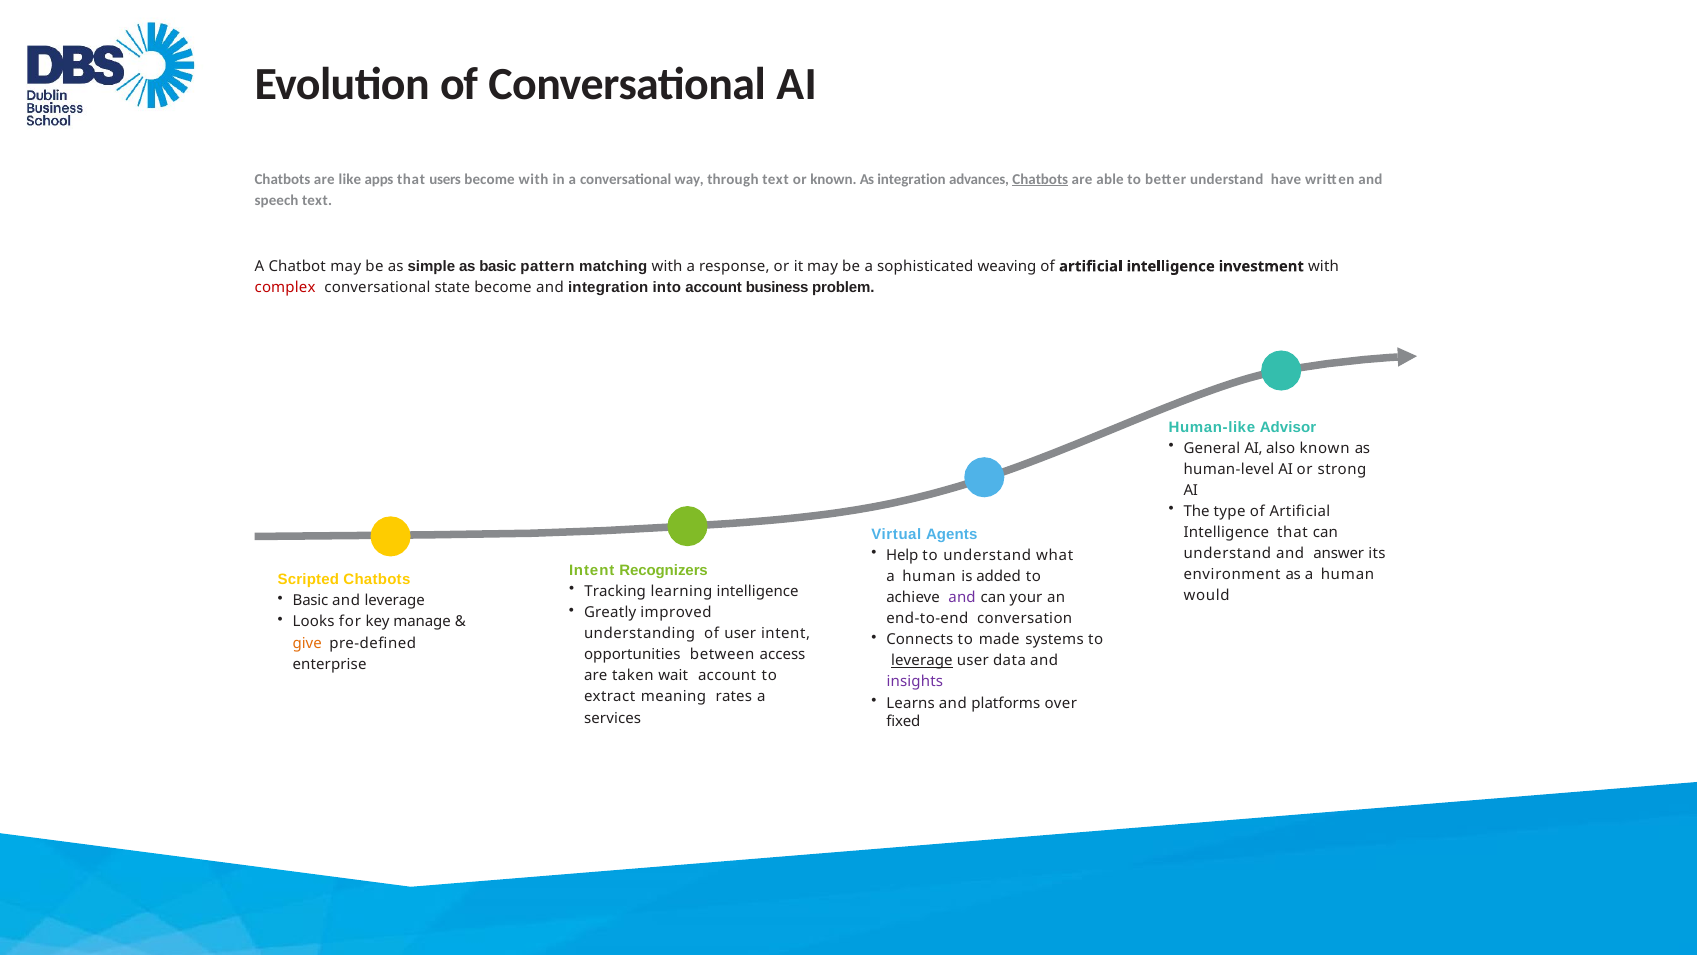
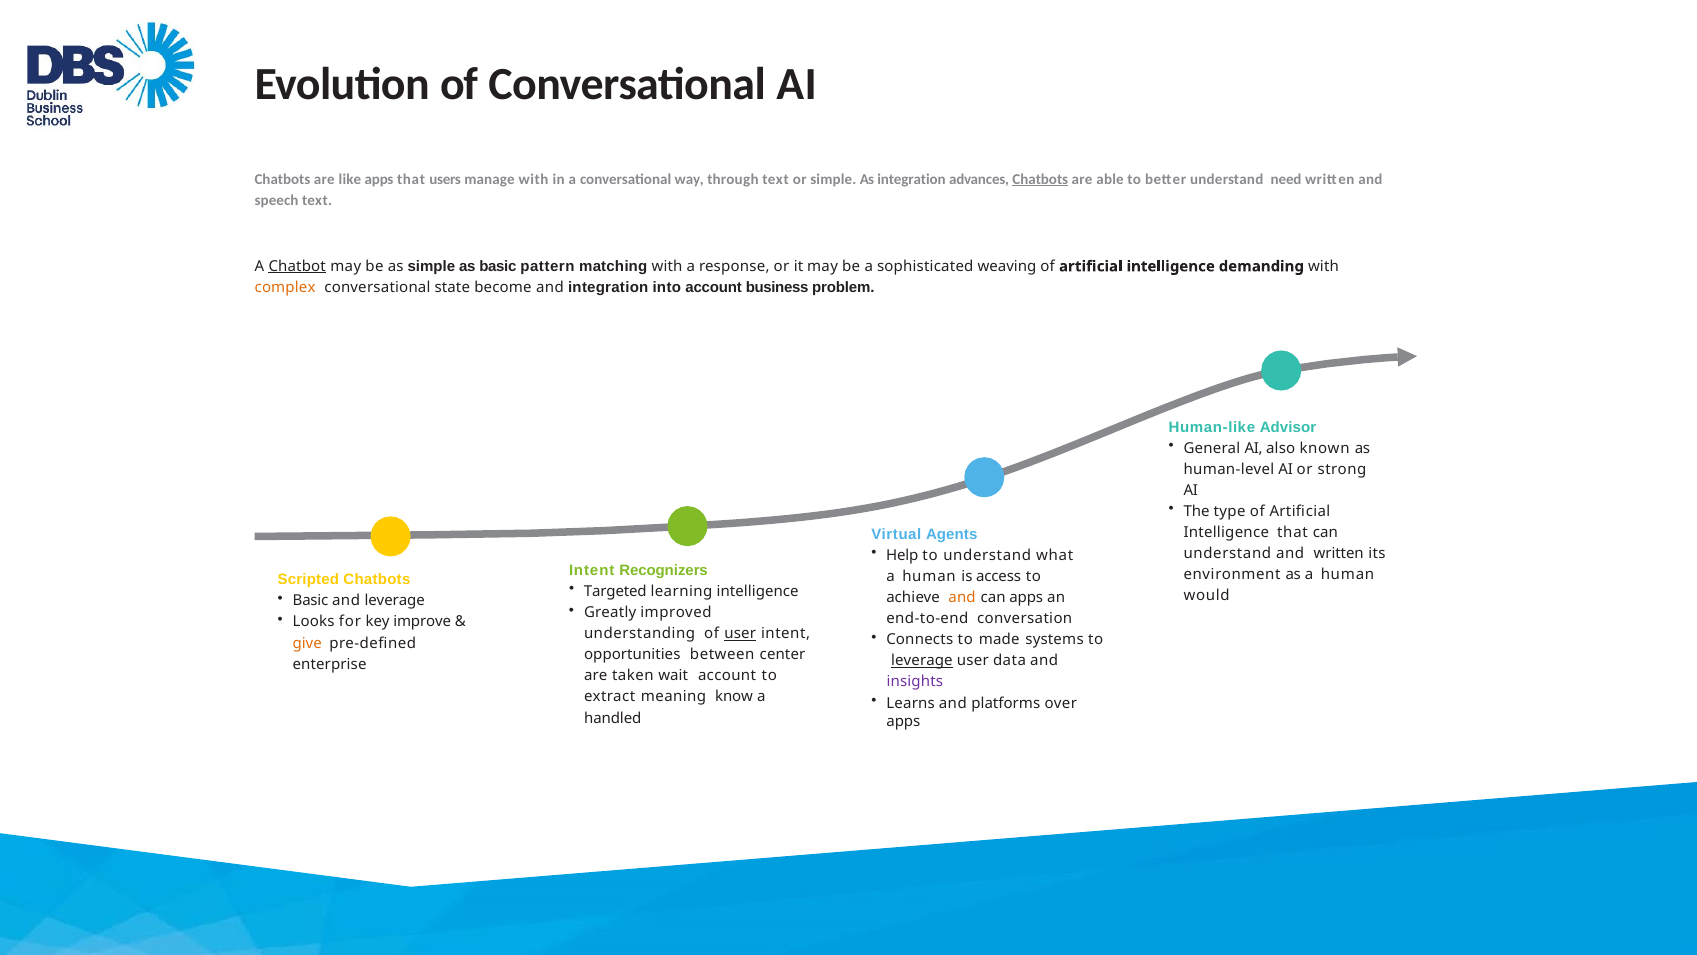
users become: become -> manage
or known: known -> simple
have: have -> need
Chatbot underline: none -> present
investment: investment -> demanding
complex colour: red -> orange
and answer: answer -> written
added: added -> access
Tracking: Tracking -> Targeted
and at (962, 597) colour: purple -> orange
can your: your -> apps
manage: manage -> improve
user at (740, 633) underline: none -> present
access: access -> center
rates: rates -> know
services: services -> handled
fixed at (903, 721): fixed -> apps
